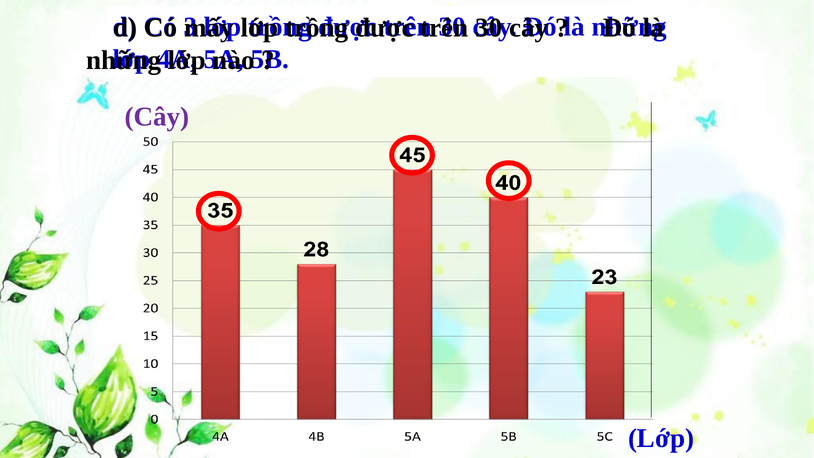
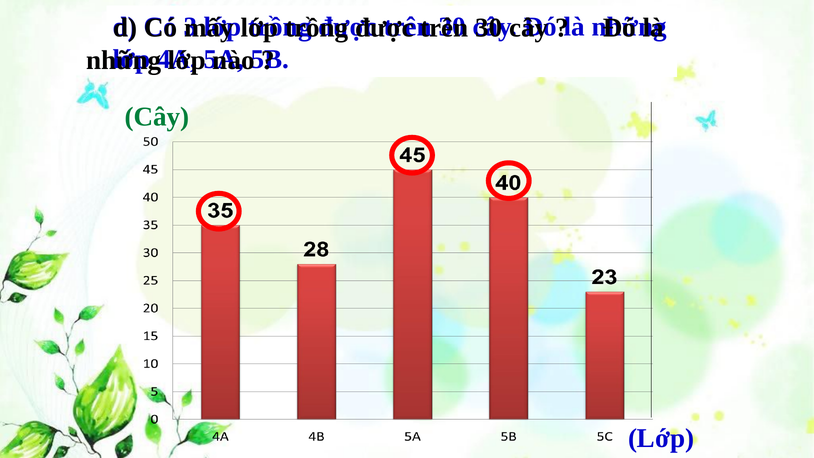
Cây at (157, 117) colour: purple -> green
